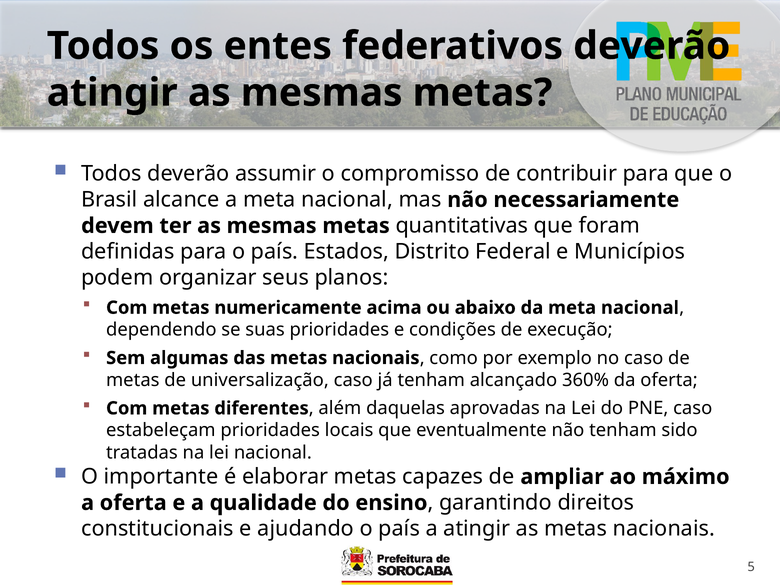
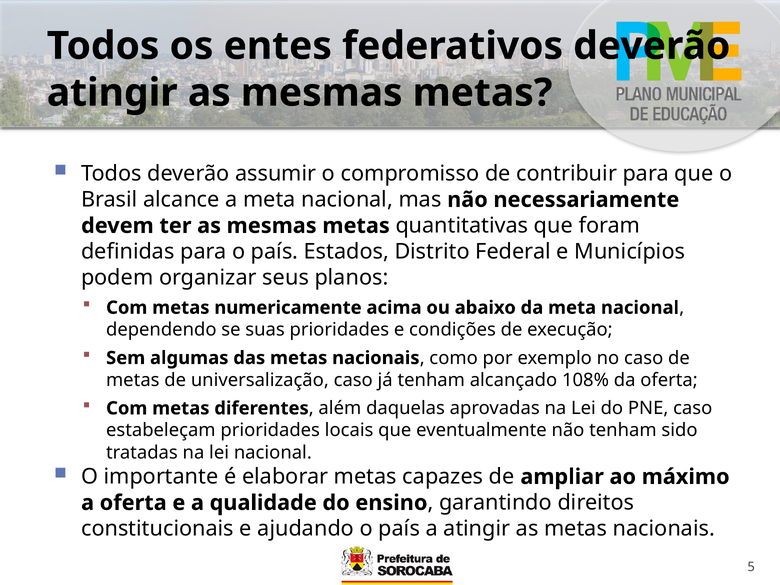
360%: 360% -> 108%
